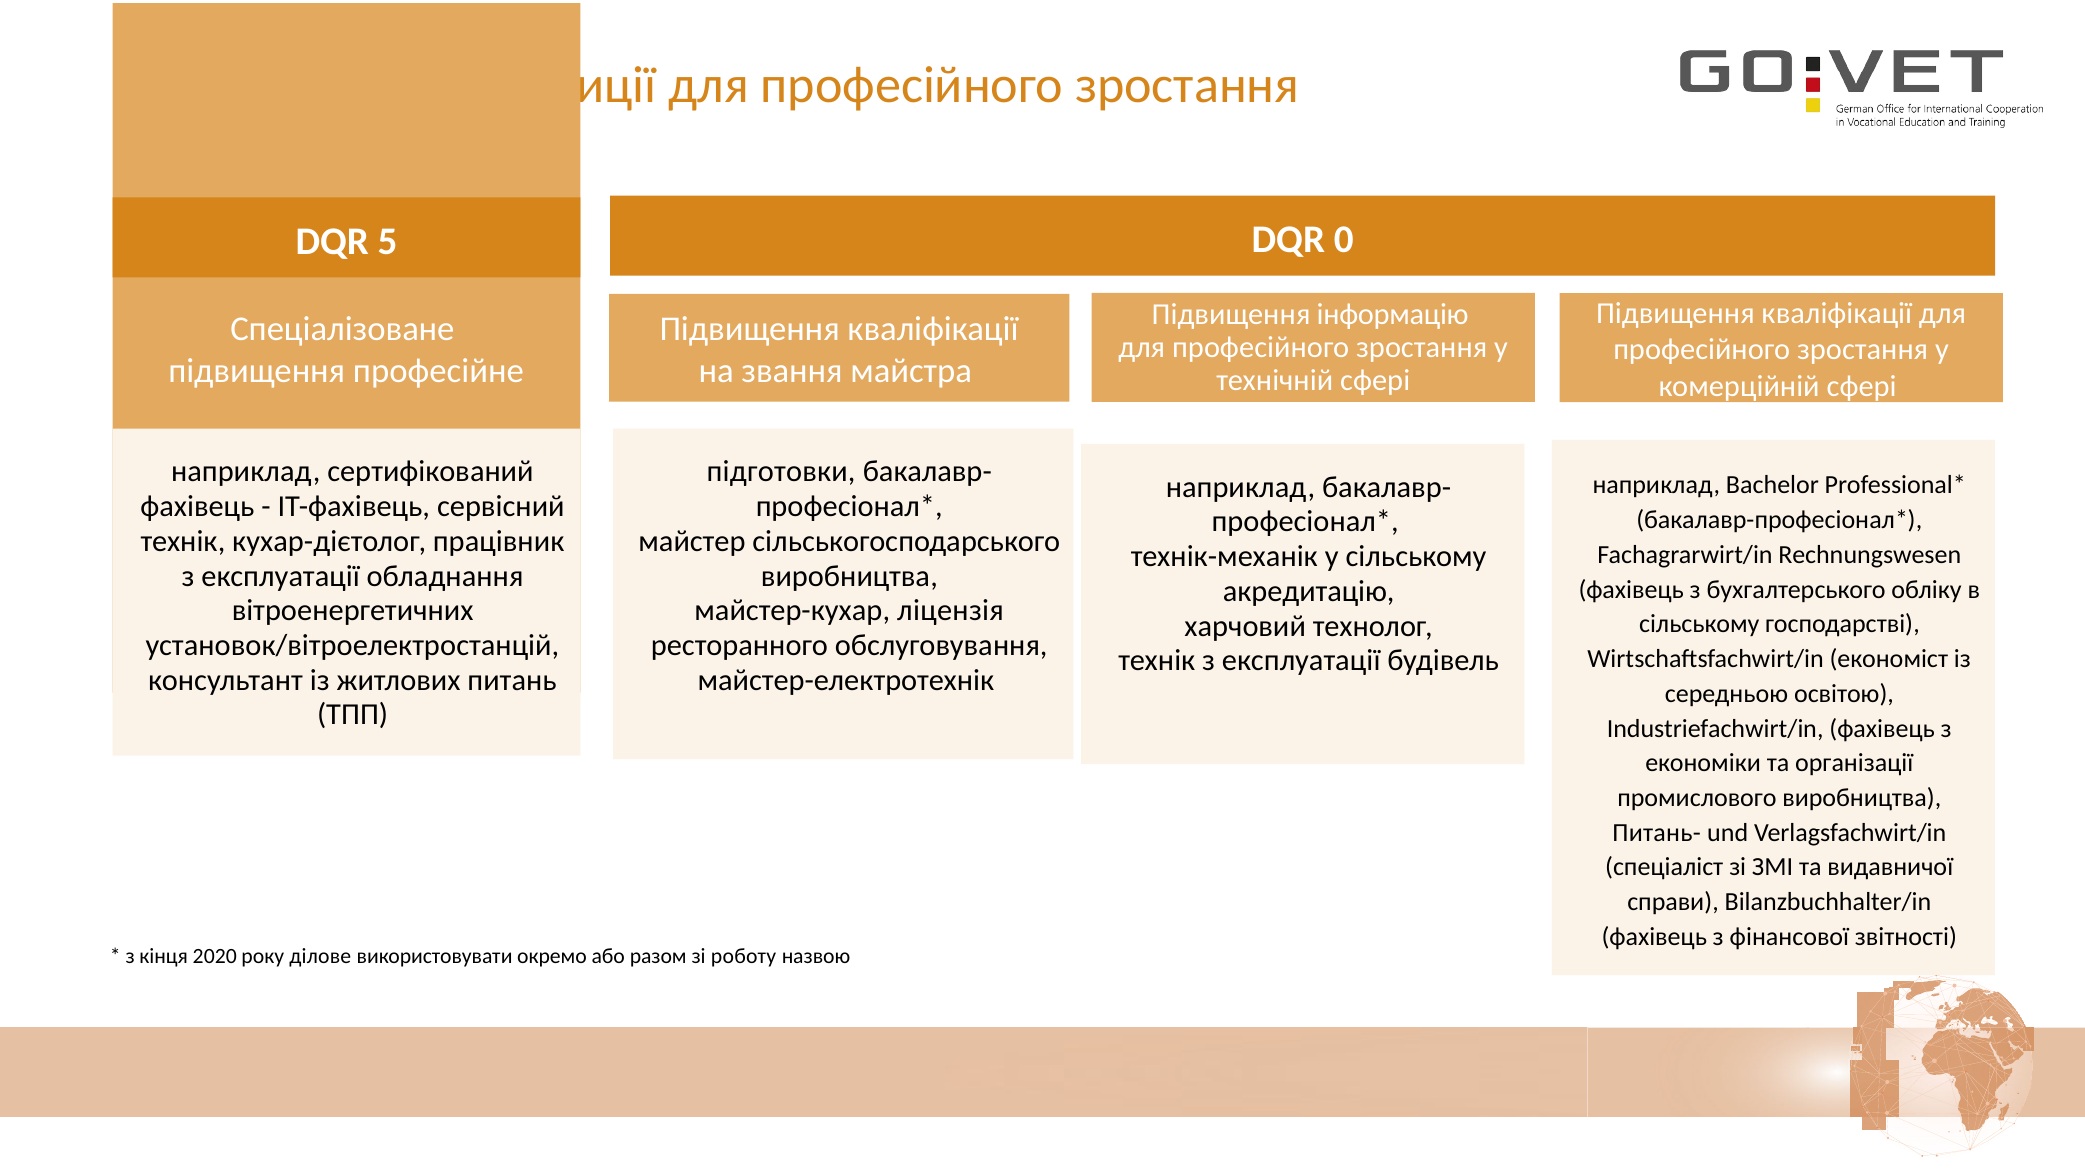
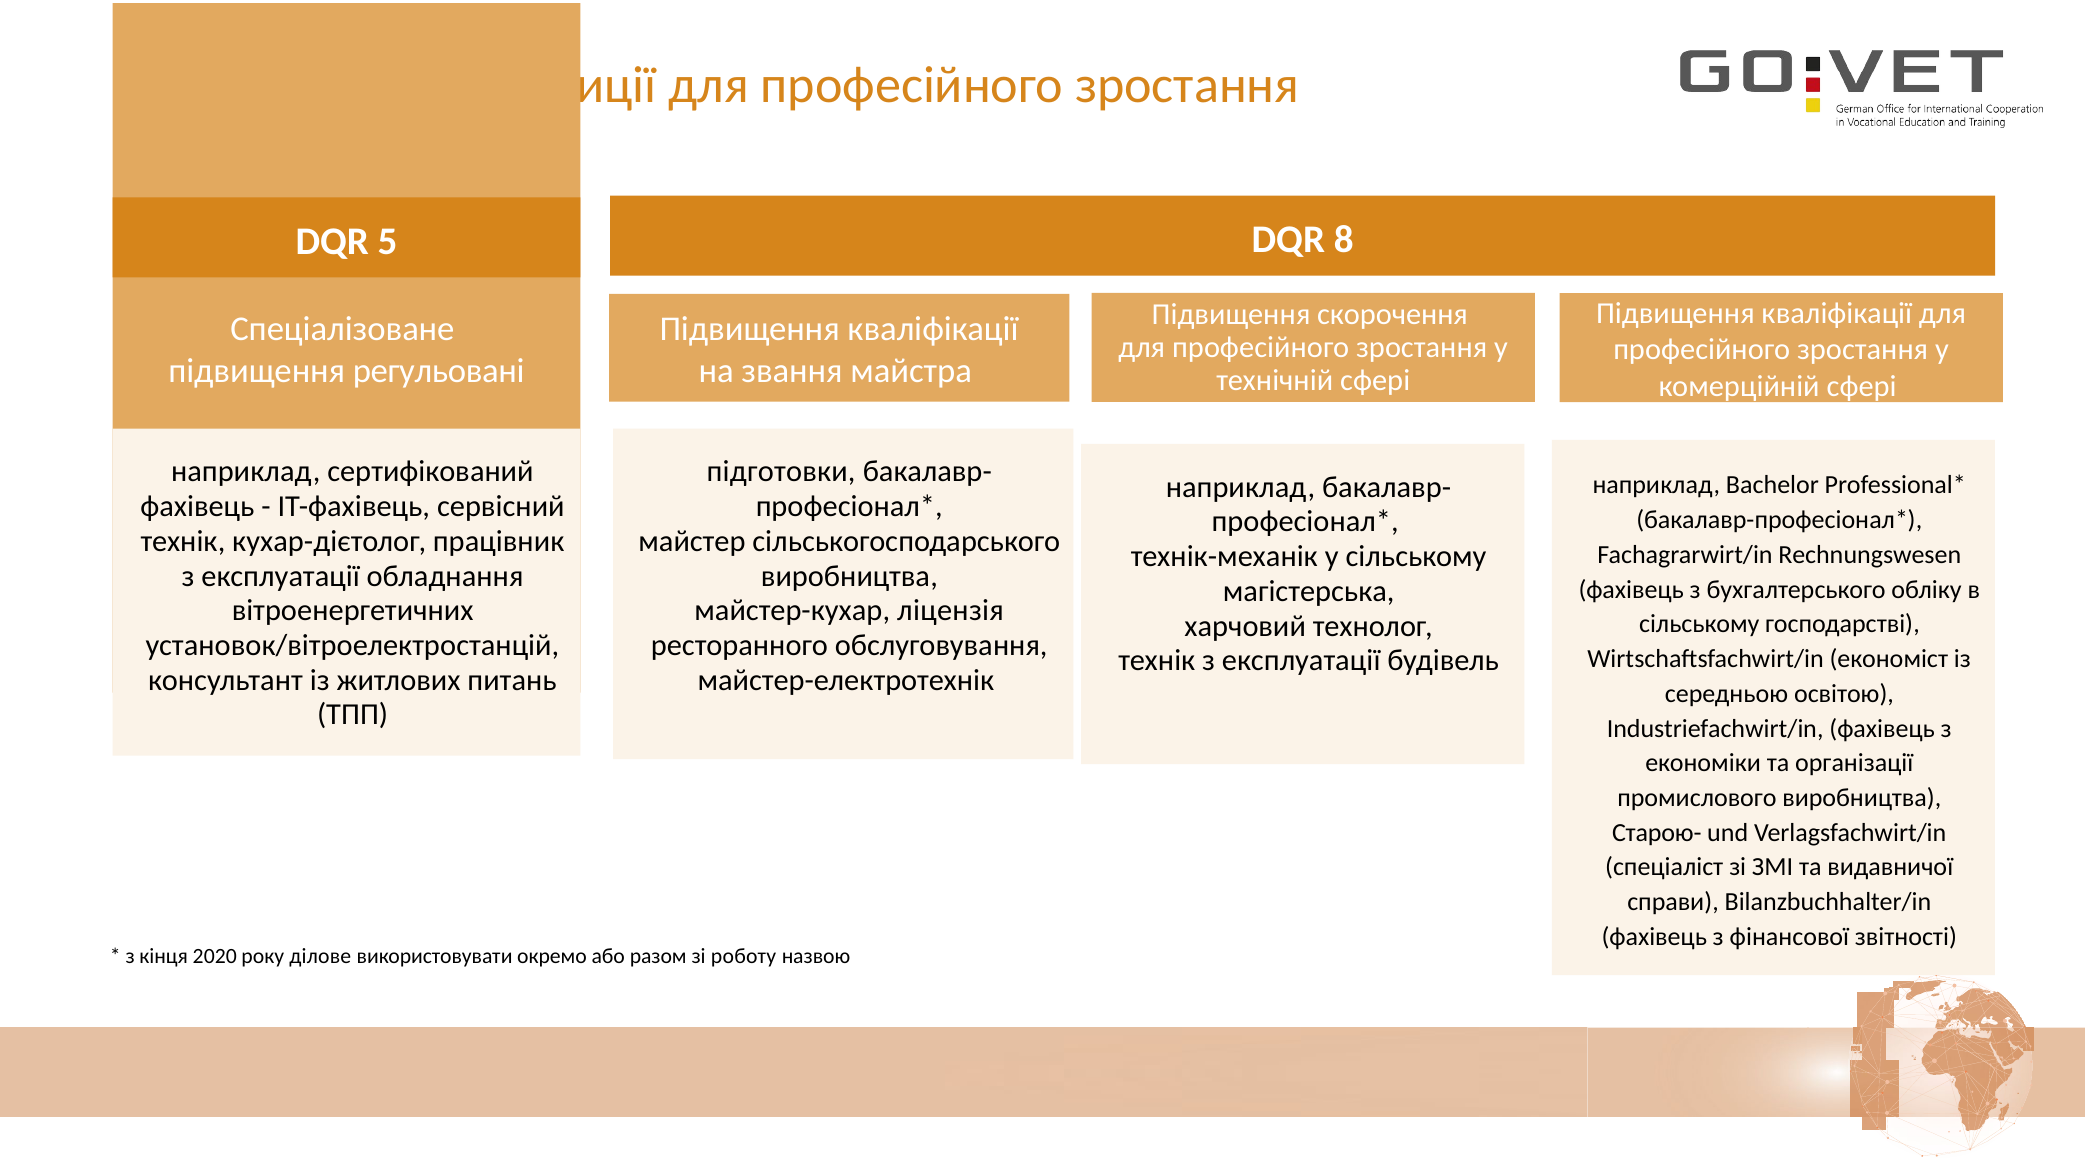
0: 0 -> 8
інформацію: інформацію -> скорочення
професійне: професійне -> регульовані
акредитацію: акредитацію -> магістерська
Питань-: Питань- -> Старою-
